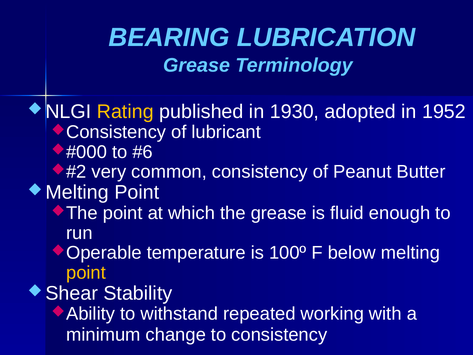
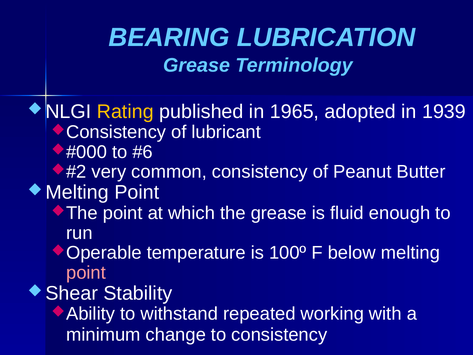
1930: 1930 -> 1965
1952: 1952 -> 1939
point at (86, 273) colour: yellow -> pink
